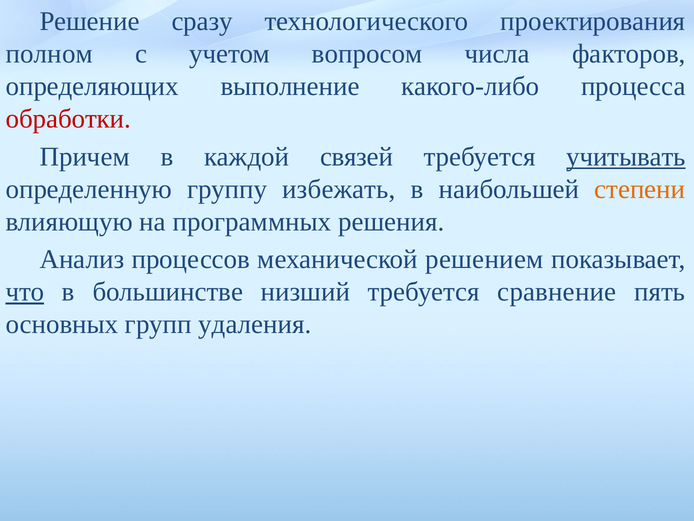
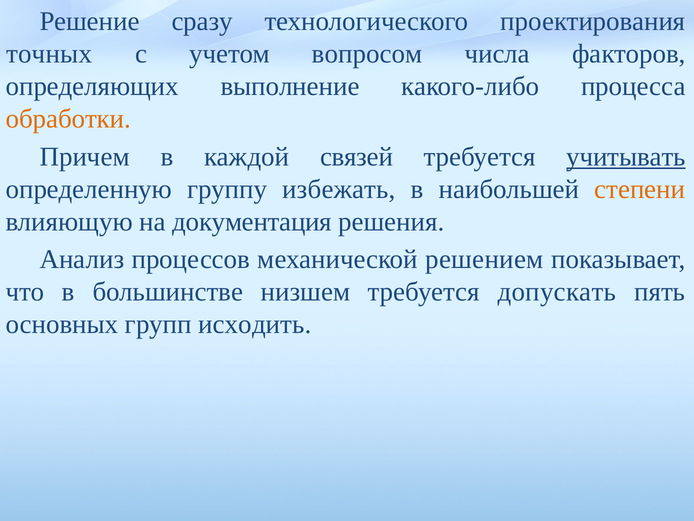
полном: полном -> точных
обработки colour: red -> orange
программных: программных -> документация
что underline: present -> none
низший: низший -> низшем
сравнение: сравнение -> допускать
удаления: удаления -> исходить
